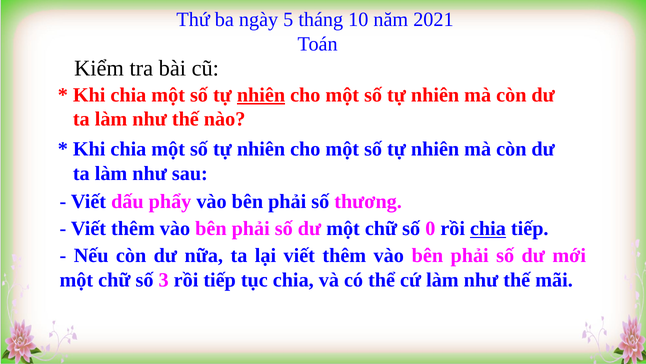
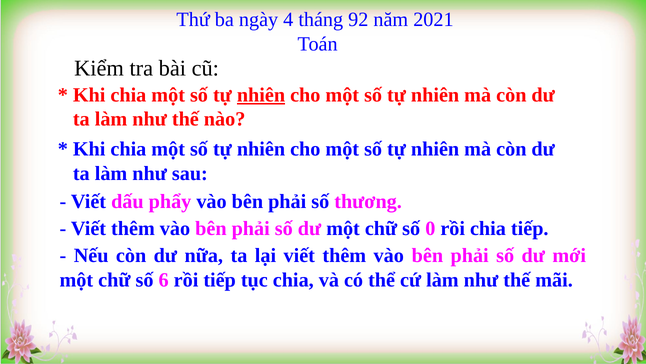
5: 5 -> 4
10: 10 -> 92
chia at (488, 228) underline: present -> none
3: 3 -> 6
